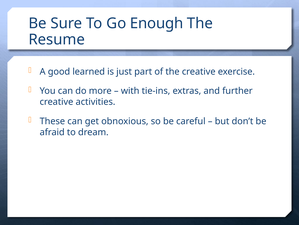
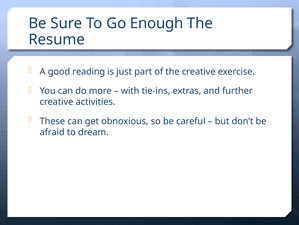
learned: learned -> reading
